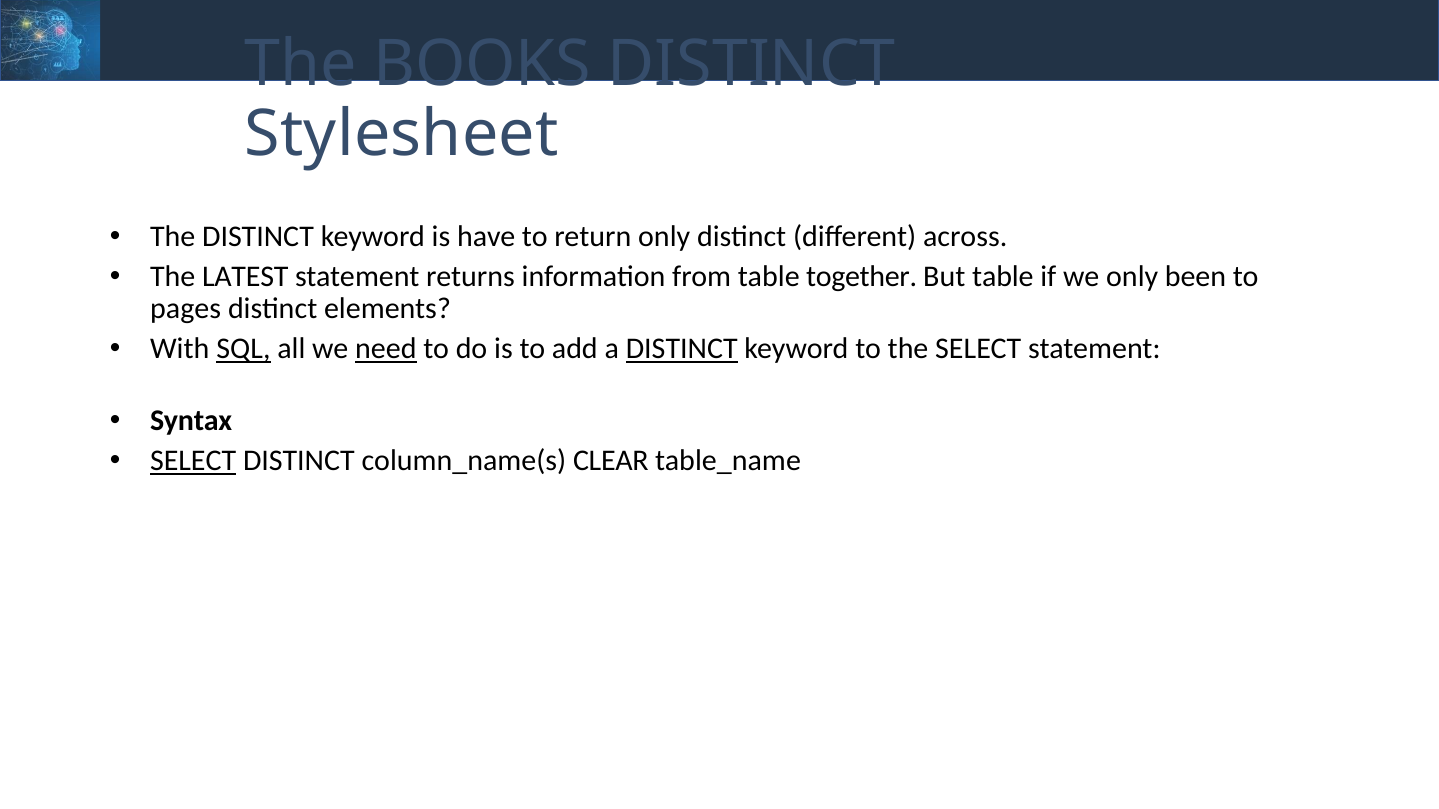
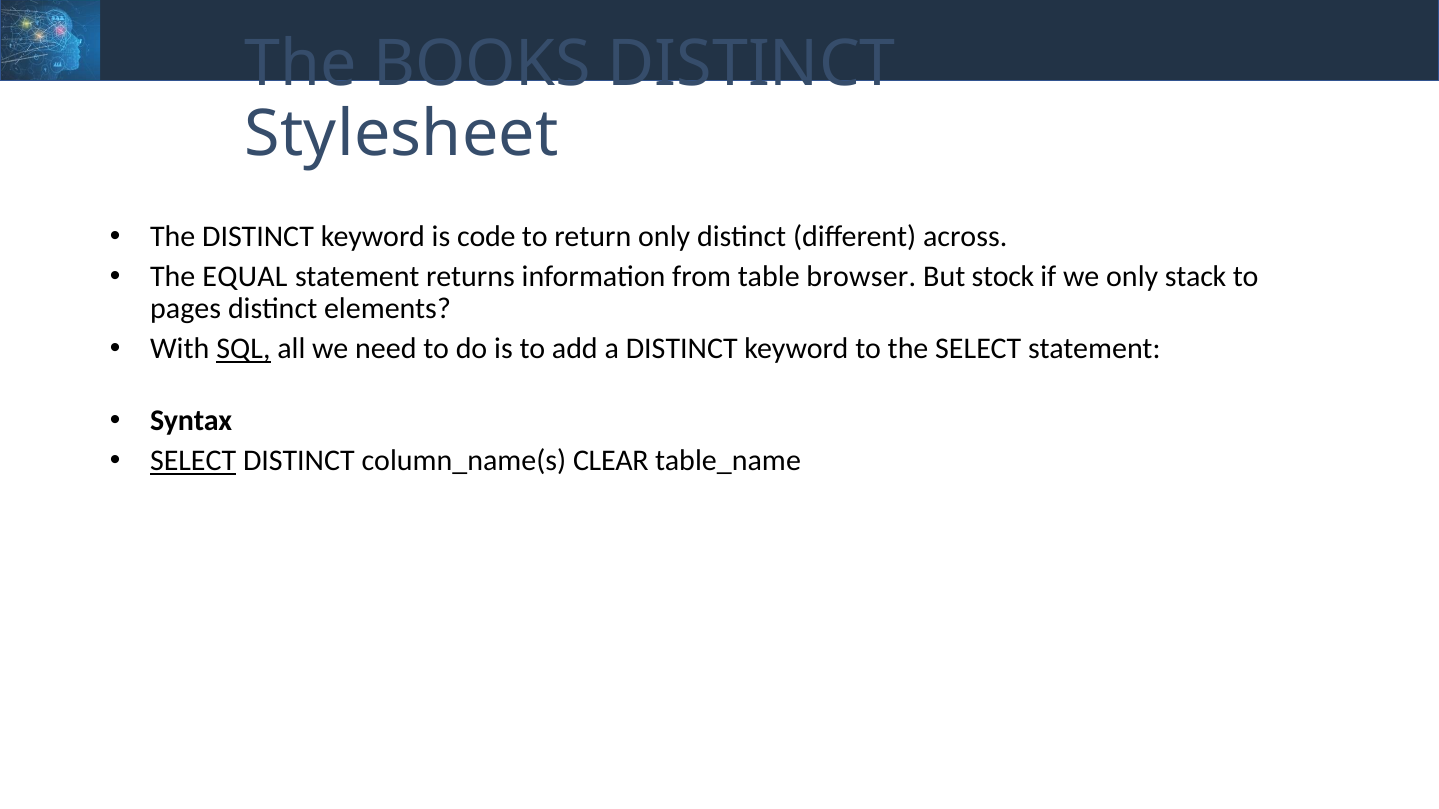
have: have -> code
LATEST: LATEST -> EQUAL
together: together -> browser
But table: table -> stock
been: been -> stack
need underline: present -> none
DISTINCT at (682, 349) underline: present -> none
